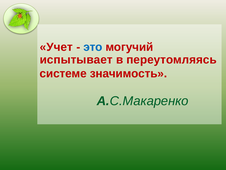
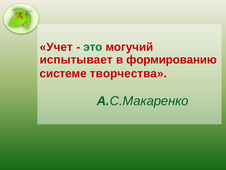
это colour: blue -> green
переутомляясь: переутомляясь -> формированию
значимость: значимость -> творчества
